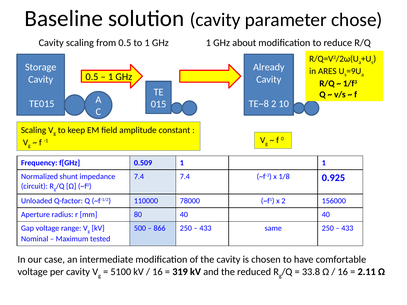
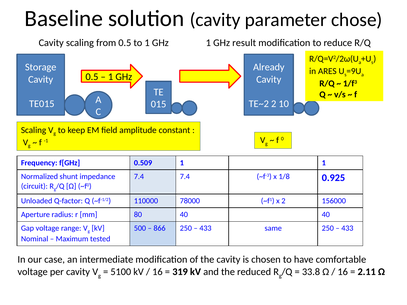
about: about -> result
TE~8: TE~8 -> TE~2
